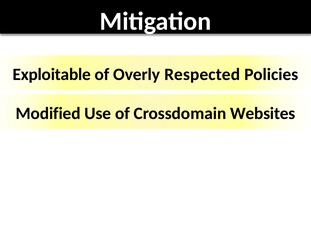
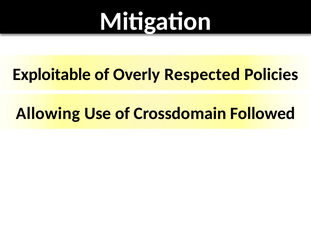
Modified: Modified -> Allowing
Websites: Websites -> Followed
